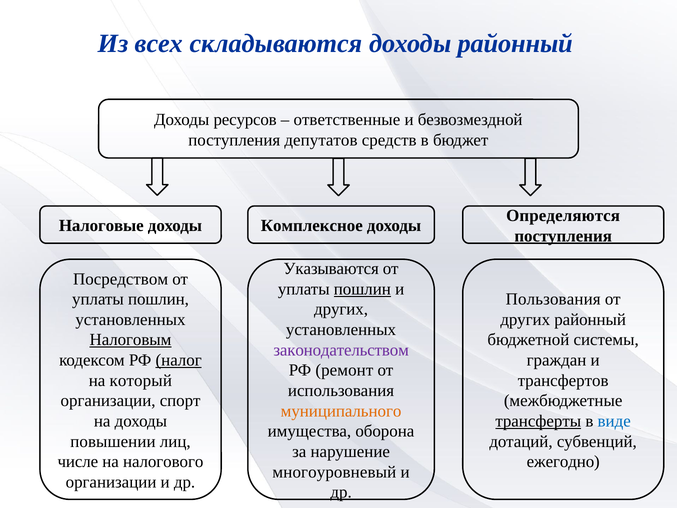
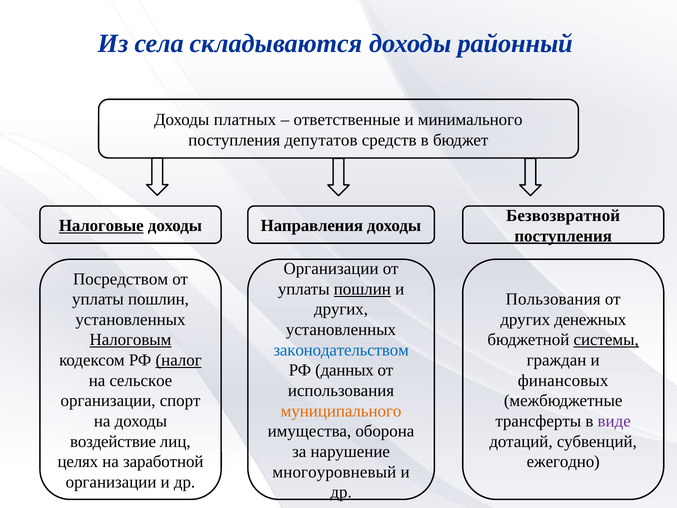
всех: всех -> села
ресурсов: ресурсов -> платных
безвозмездной: безвозмездной -> минимального
Определяются: Определяются -> Безвозвратной
Налоговые underline: none -> present
Комплексное: Комплексное -> Направления
Указываются at (331, 269): Указываются -> Организации
других районный: районный -> денежных
системы underline: none -> present
законодательством colour: purple -> blue
ремонт: ремонт -> данных
который: который -> сельское
трансфертов: трансфертов -> финансовых
трансферты underline: present -> none
виде colour: blue -> purple
повышении: повышении -> воздействие
числе: числе -> целях
налогового: налогового -> заработной
